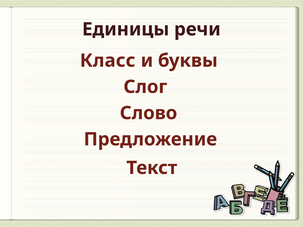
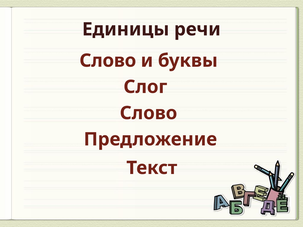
Класс at (108, 61): Класс -> Слово
